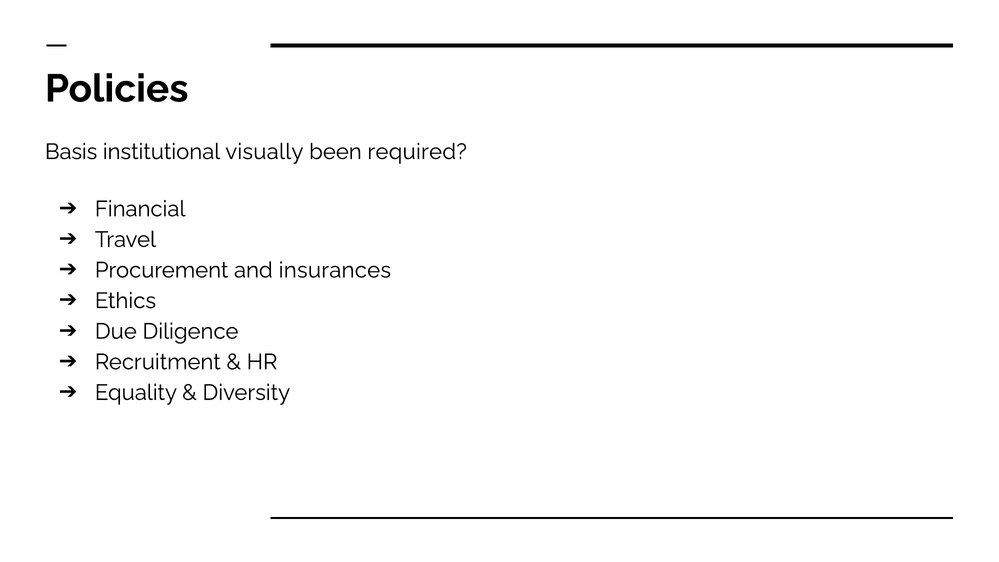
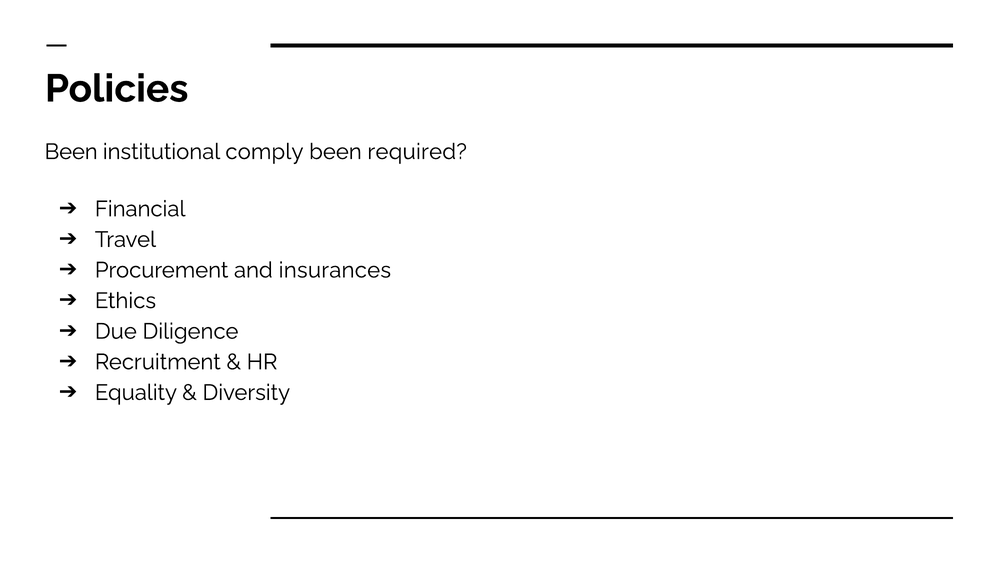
Basis at (71, 152): Basis -> Been
visually: visually -> comply
